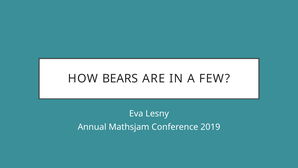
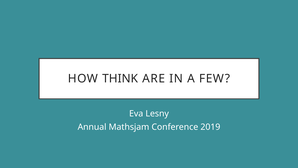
BEARS: BEARS -> THINK
